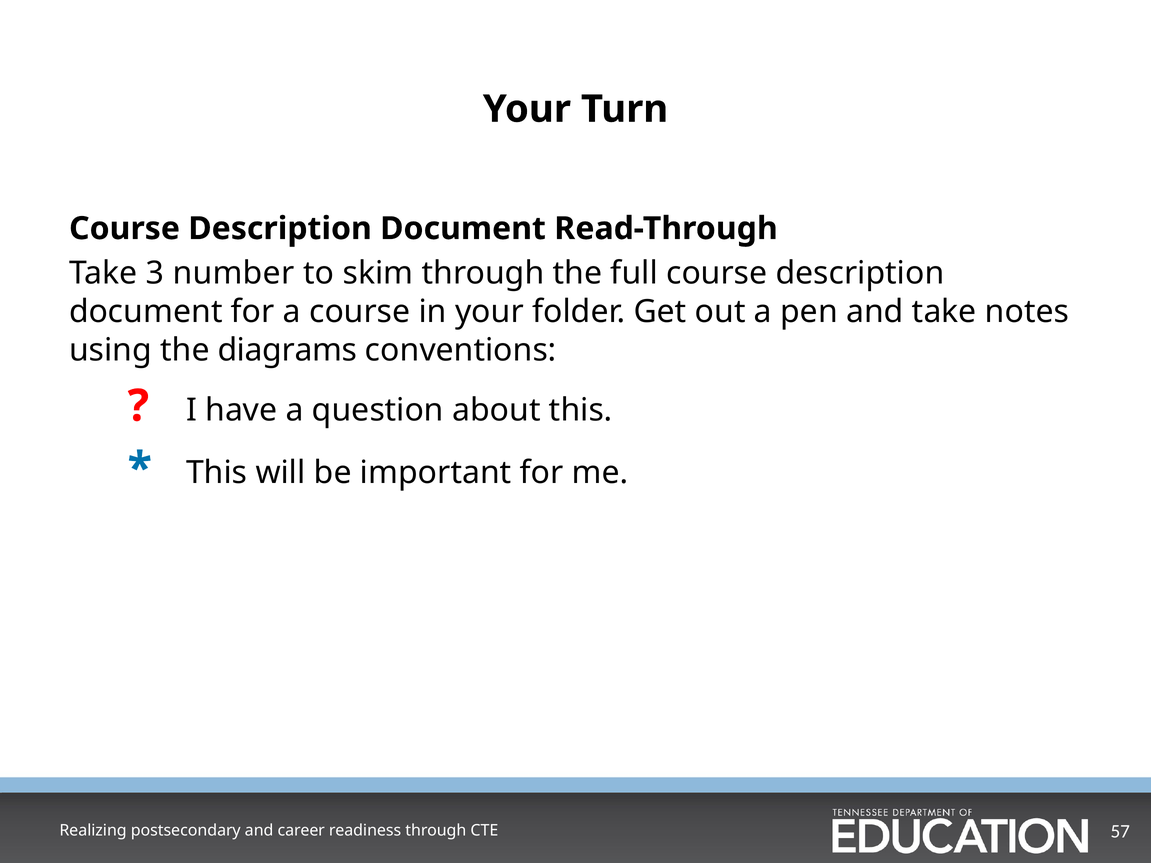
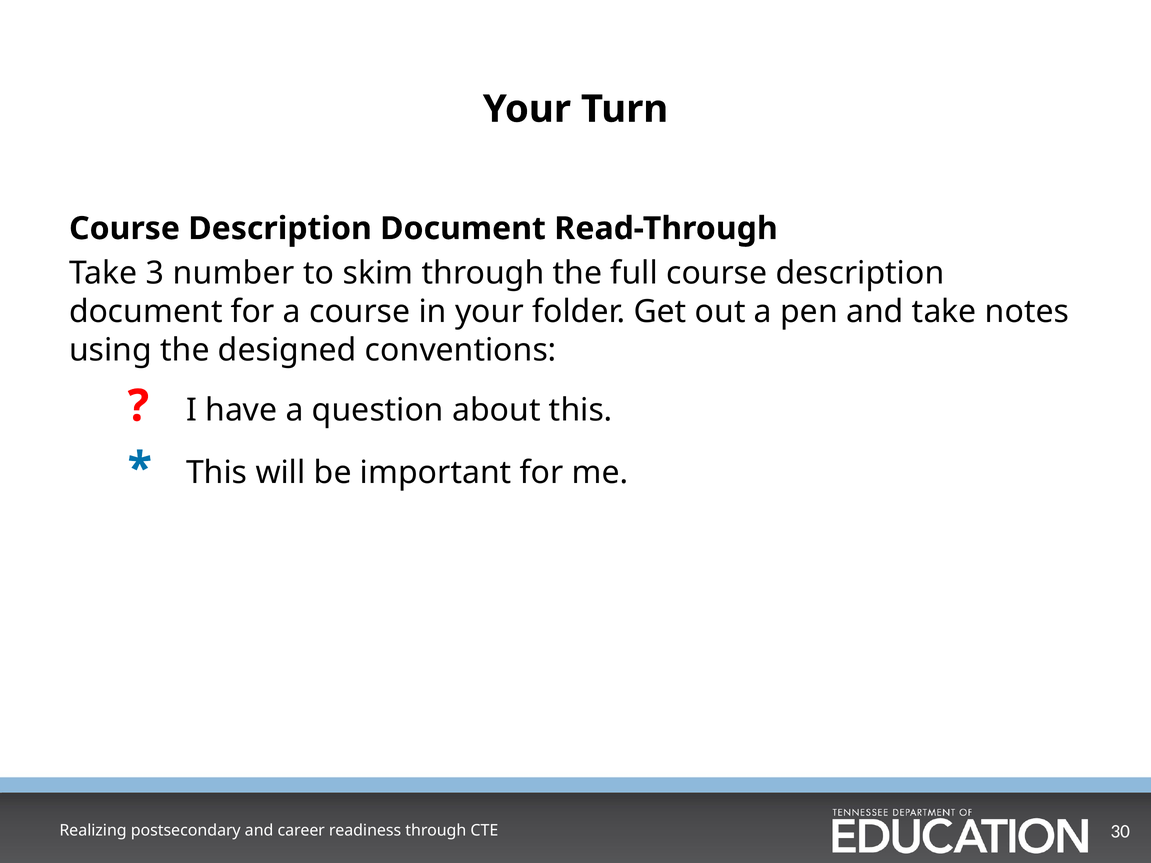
diagrams: diagrams -> designed
57: 57 -> 30
